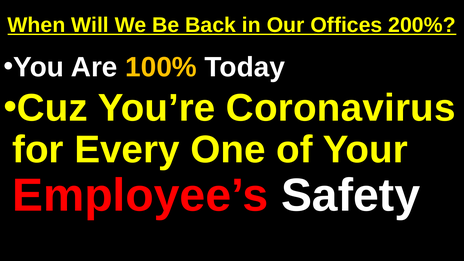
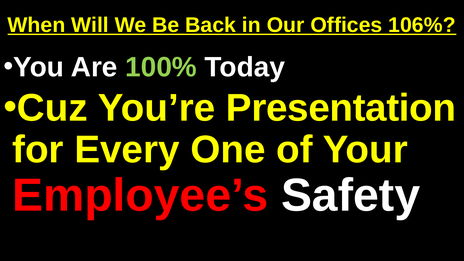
200%: 200% -> 106%
100% colour: yellow -> light green
Coronavirus: Coronavirus -> Presentation
